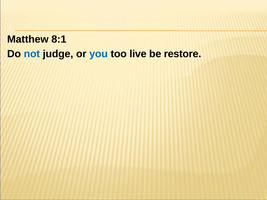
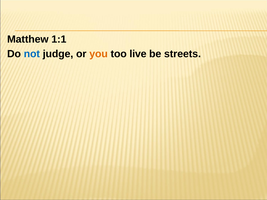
8:1: 8:1 -> 1:1
you colour: blue -> orange
restore: restore -> streets
